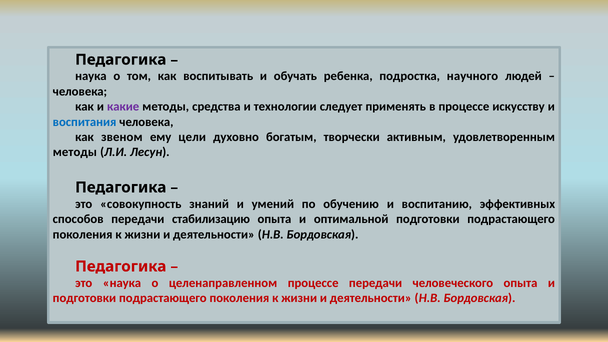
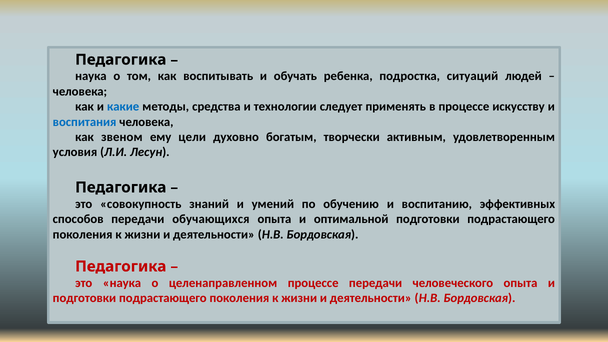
научного: научного -> ситуаций
какие colour: purple -> blue
методы at (75, 152): методы -> условия
стабилизацию: стабилизацию -> обучающихся
